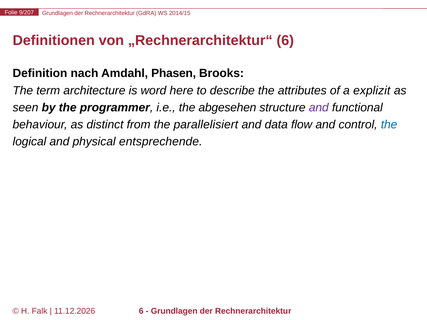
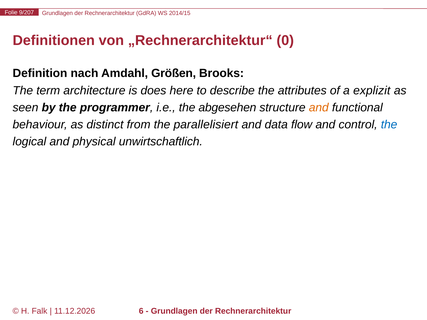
„Rechnerarchitektur“ 6: 6 -> 0
Phasen: Phasen -> Größen
word: word -> does
and at (319, 108) colour: purple -> orange
entsprechende: entsprechende -> unwirtschaftlich
